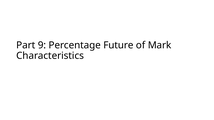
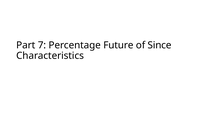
9: 9 -> 7
Mark: Mark -> Since
